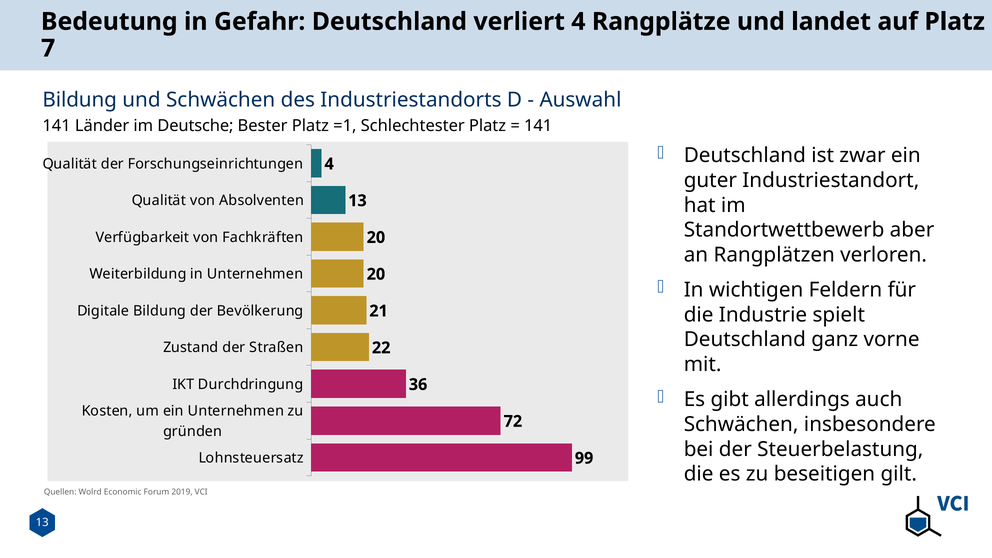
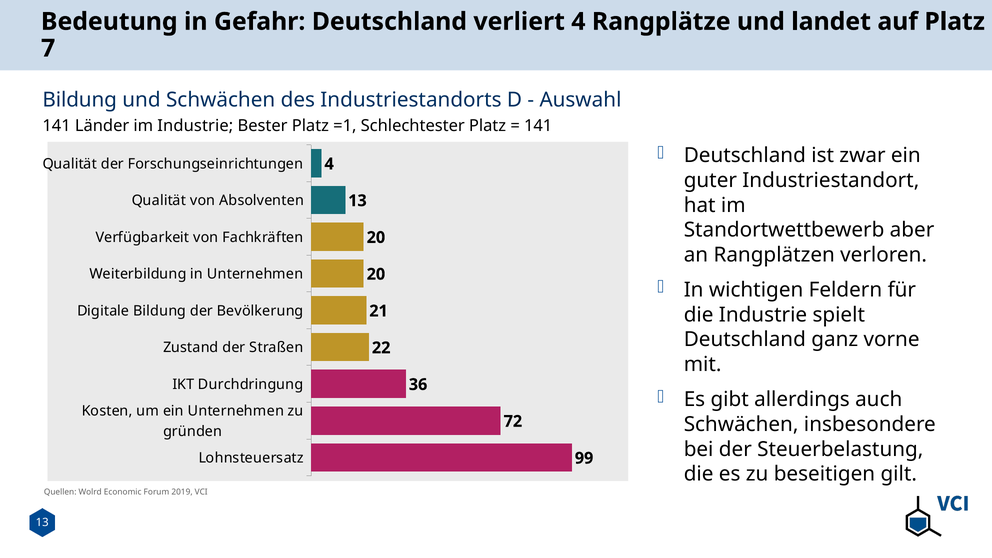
im Deutsche: Deutsche -> Industrie
